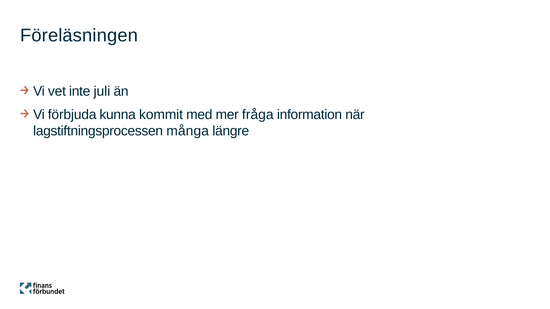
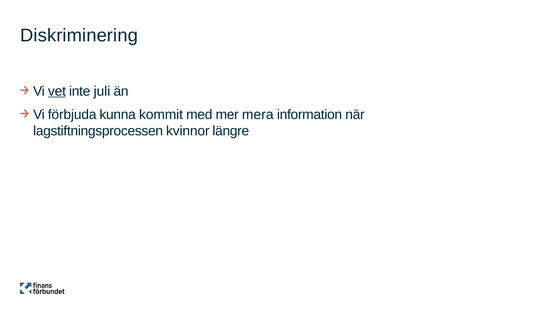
Föreläsningen: Föreläsningen -> Diskriminering
vet underline: none -> present
fråga: fråga -> mera
många: många -> kvinnor
